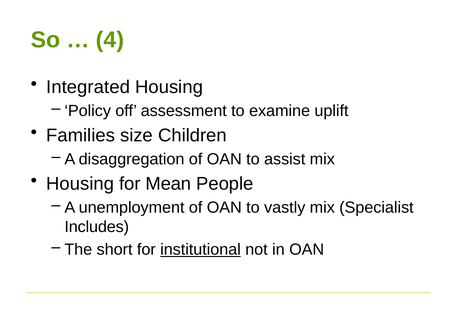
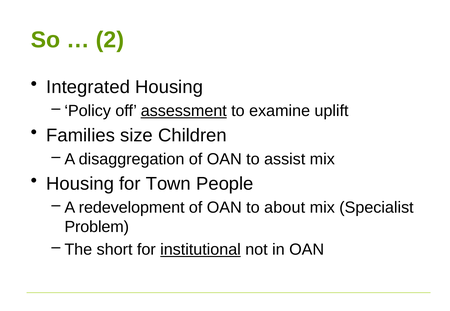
4: 4 -> 2
assessment underline: none -> present
Mean: Mean -> Town
unemployment: unemployment -> redevelopment
vastly: vastly -> about
Includes: Includes -> Problem
